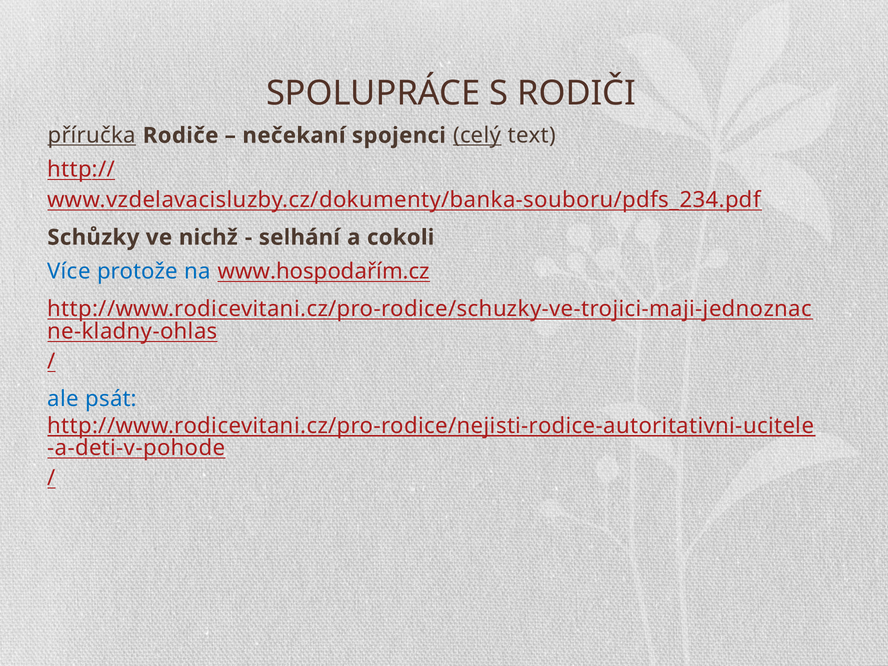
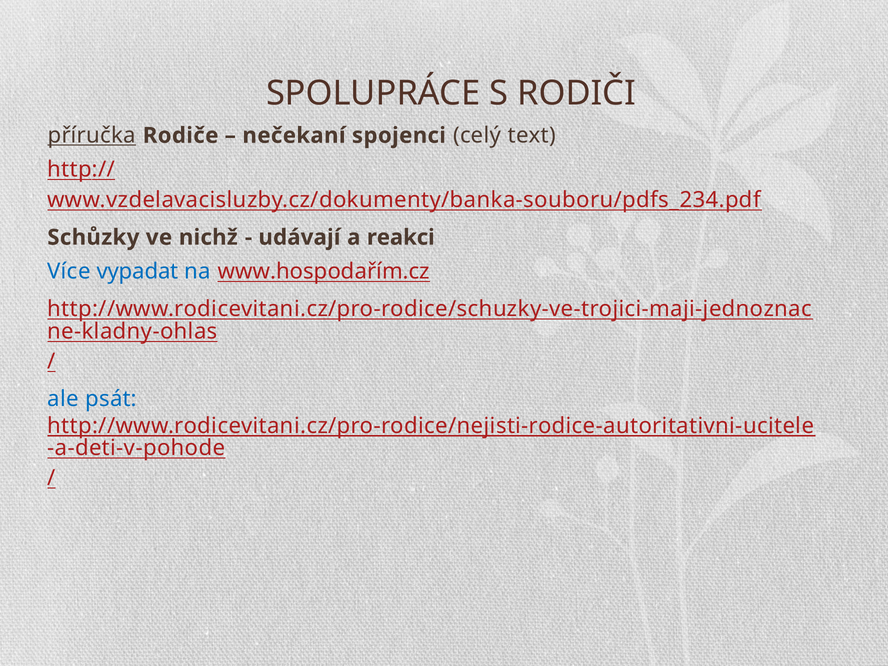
celý underline: present -> none
selhání: selhání -> udávají
cokoli: cokoli -> reakci
protože: protože -> vypadat
